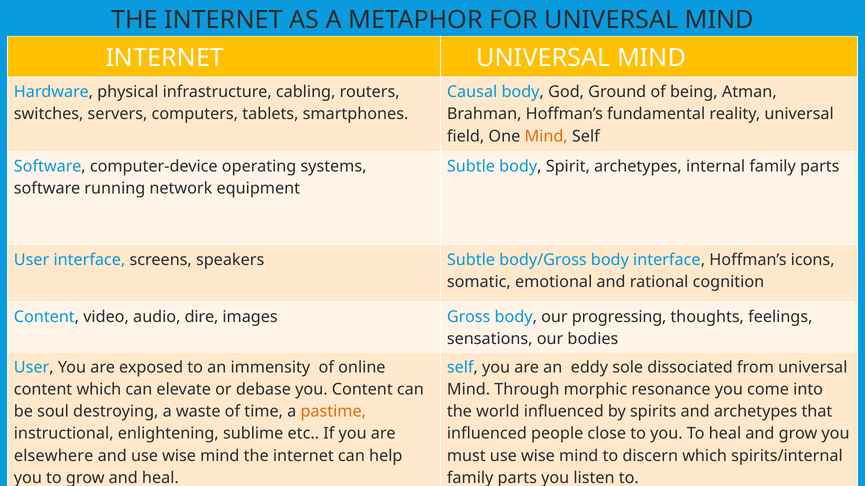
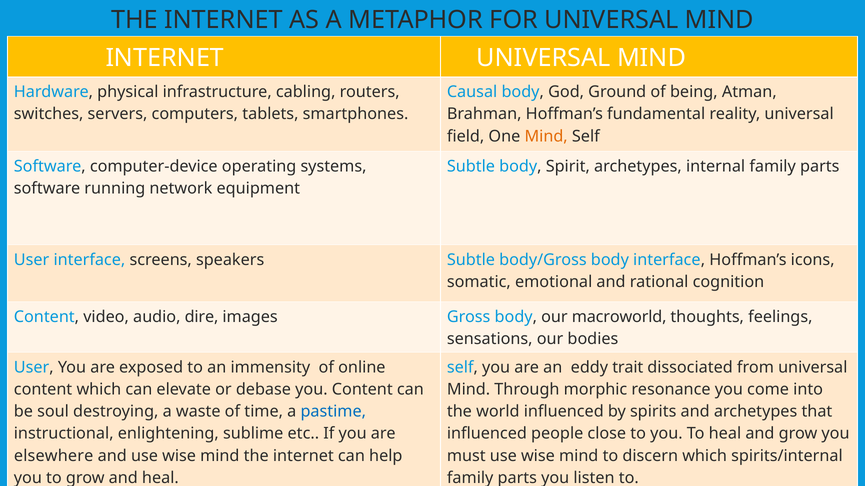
progressing: progressing -> macroworld
sole: sole -> trait
pastime colour: orange -> blue
